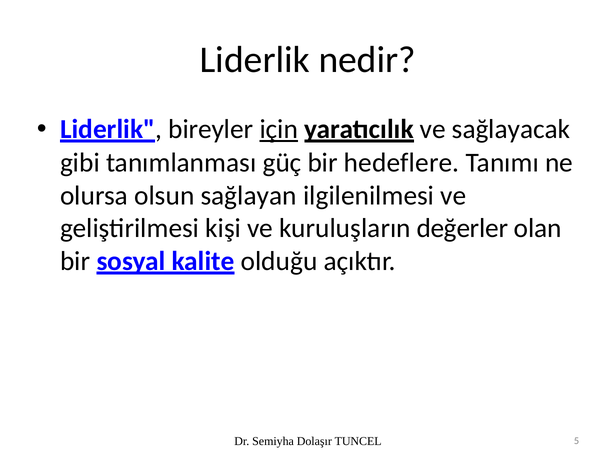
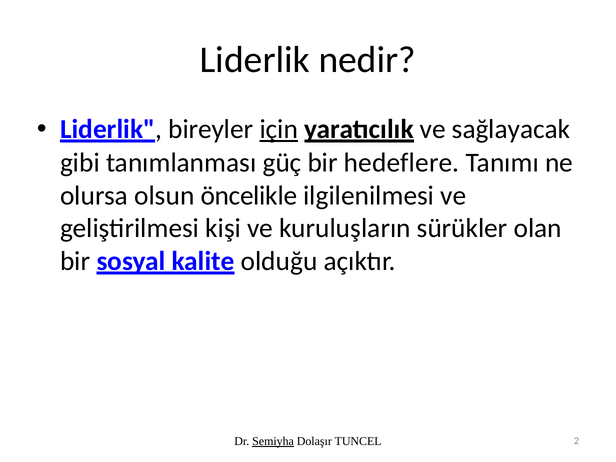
sağlayan: sağlayan -> öncelikle
değerler: değerler -> sürükler
Semiyha underline: none -> present
5: 5 -> 2
